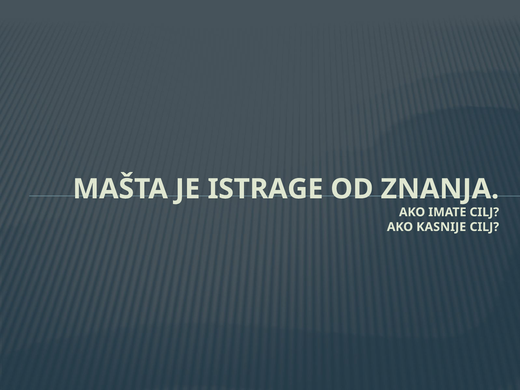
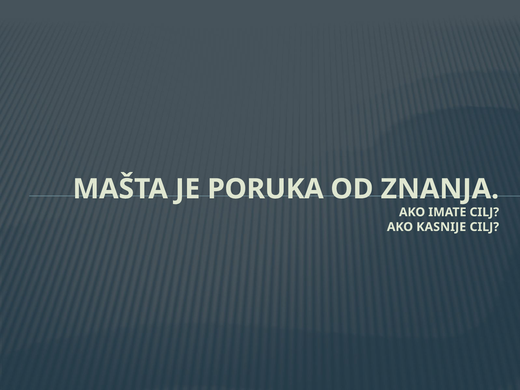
ISTRAGE: ISTRAGE -> PORUKA
